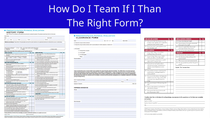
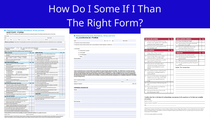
Team: Team -> Some
